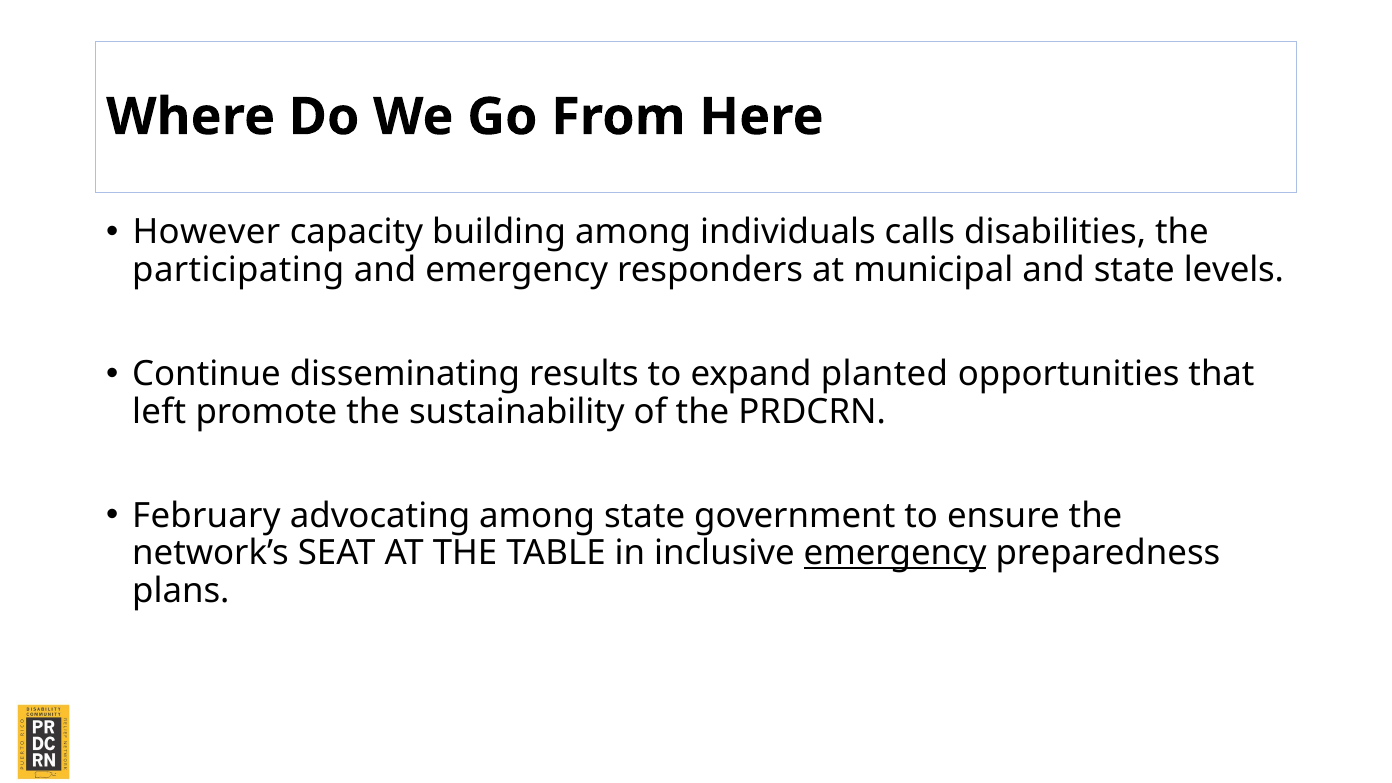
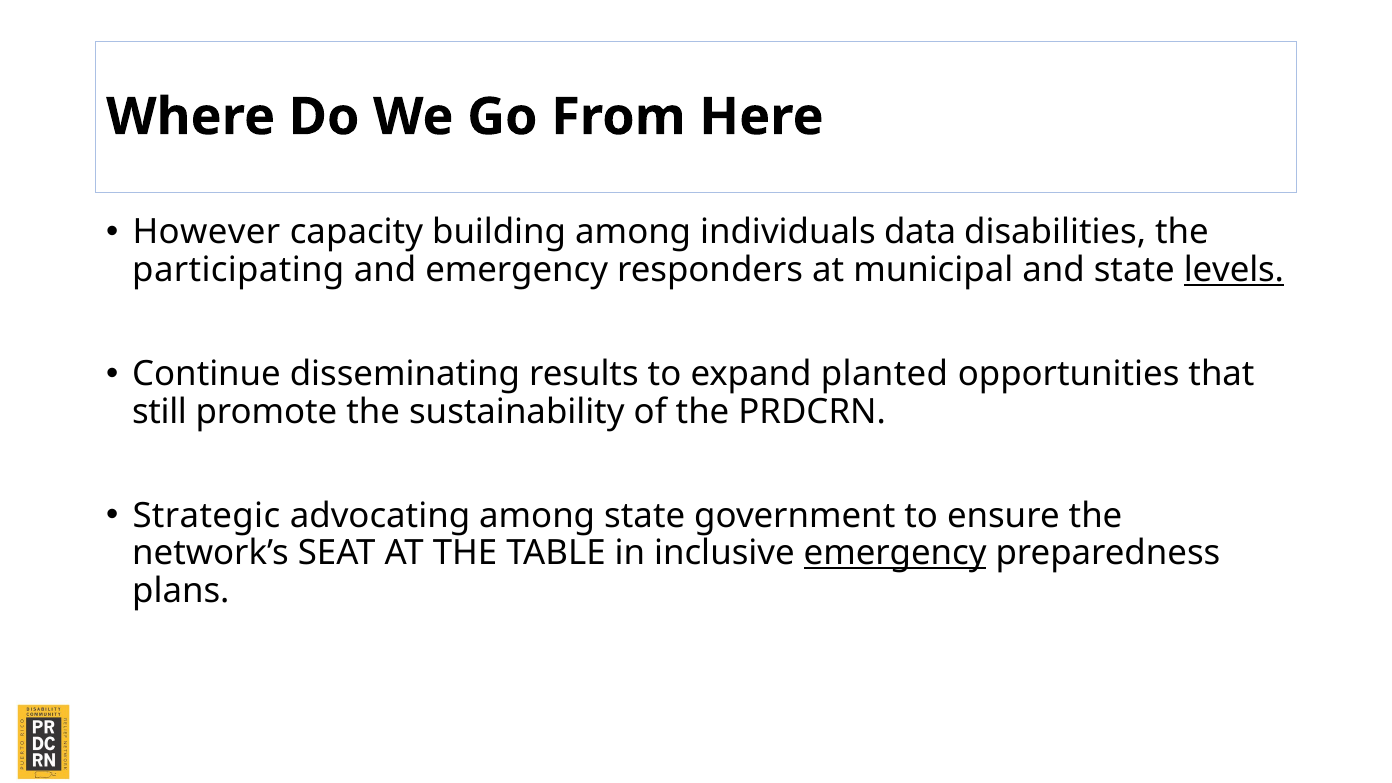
calls: calls -> data
levels underline: none -> present
left: left -> still
February: February -> Strategic
